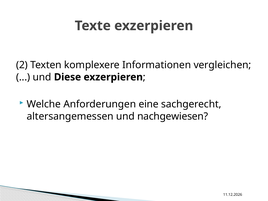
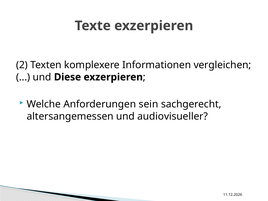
eine: eine -> sein
nachgewiesen: nachgewiesen -> audiovisueller
